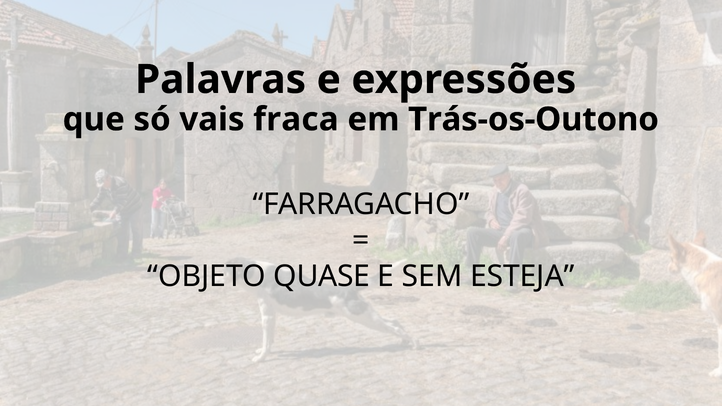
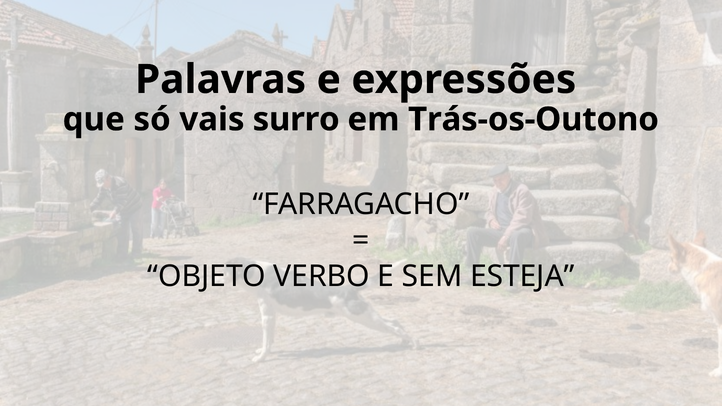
fraca: fraca -> surro
QUASE: QUASE -> VERBO
